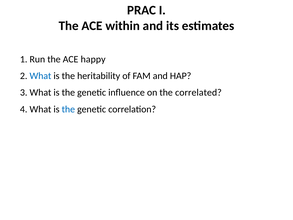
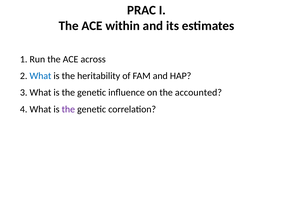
happy: happy -> across
correlated: correlated -> accounted
the at (68, 109) colour: blue -> purple
